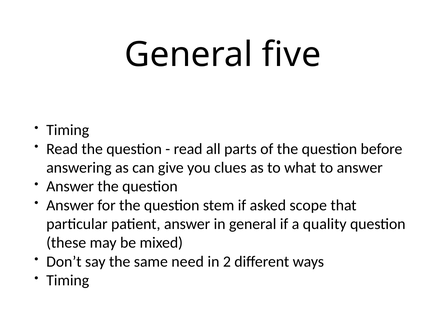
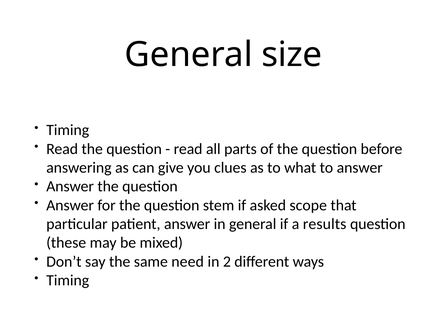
five: five -> size
quality: quality -> results
